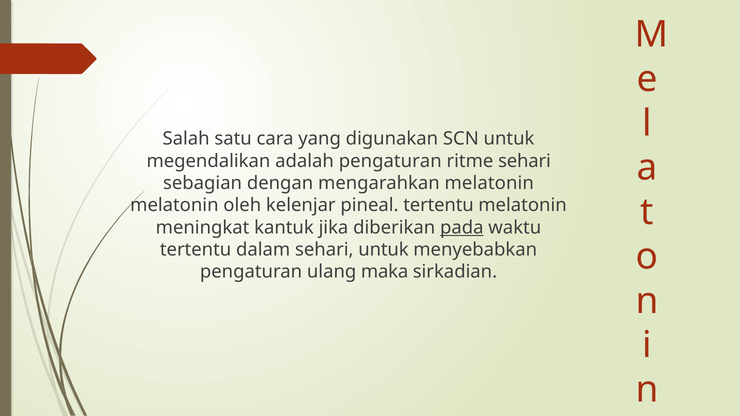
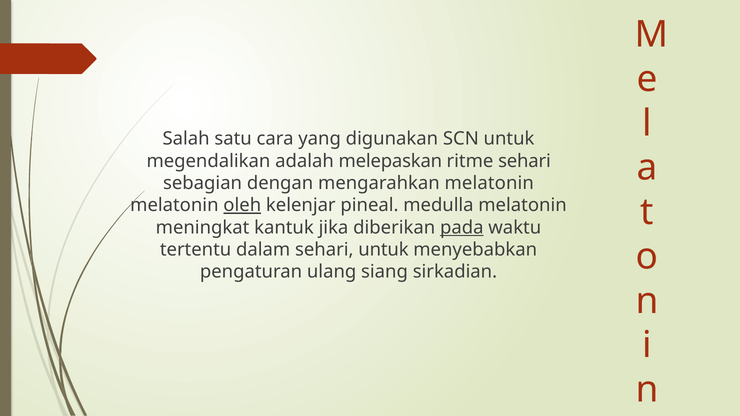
adalah pengaturan: pengaturan -> melepaskan
oleh underline: none -> present
pineal tertentu: tertentu -> medulla
maka: maka -> siang
